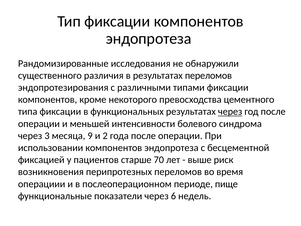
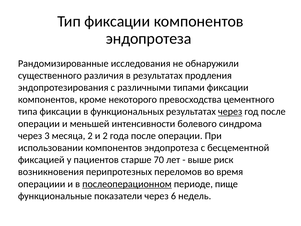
результатах переломов: переломов -> продления
месяца 9: 9 -> 2
послеоперационном underline: none -> present
